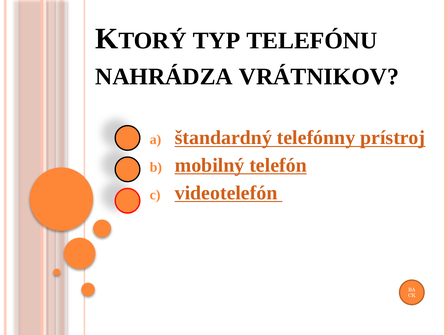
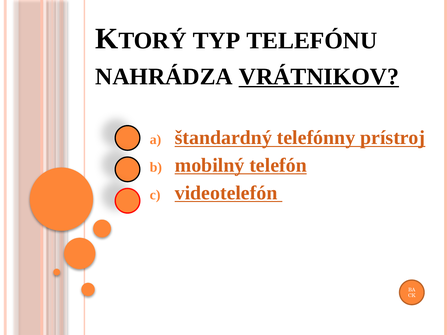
VRÁTNIKOV underline: none -> present
